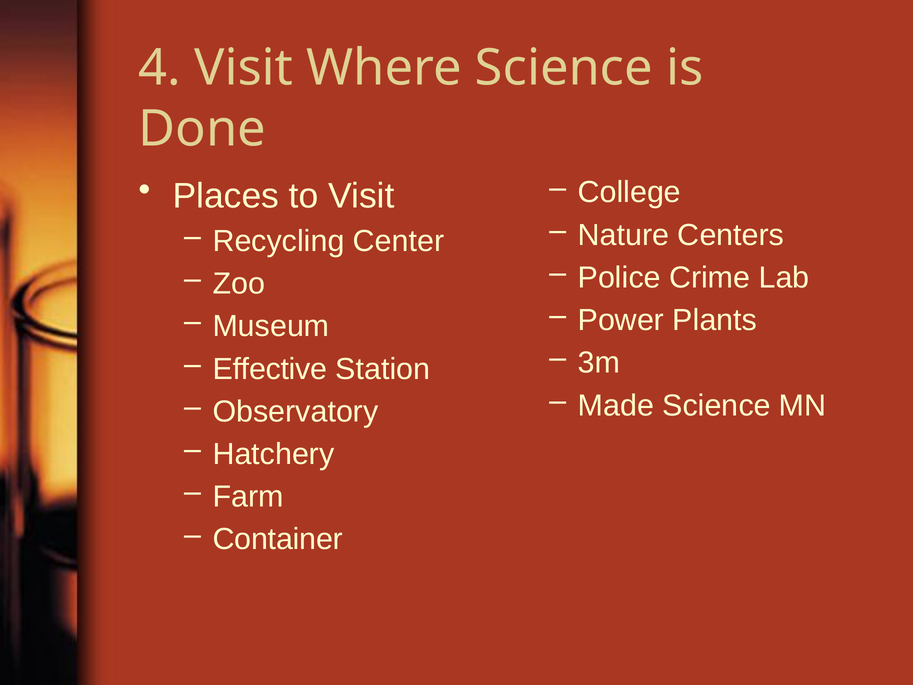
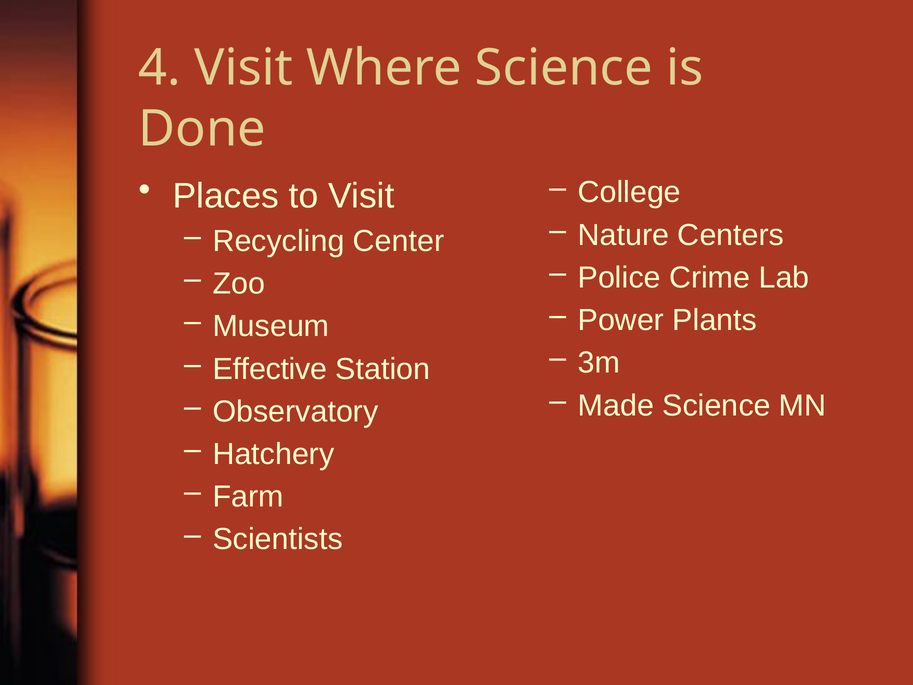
Container: Container -> Scientists
